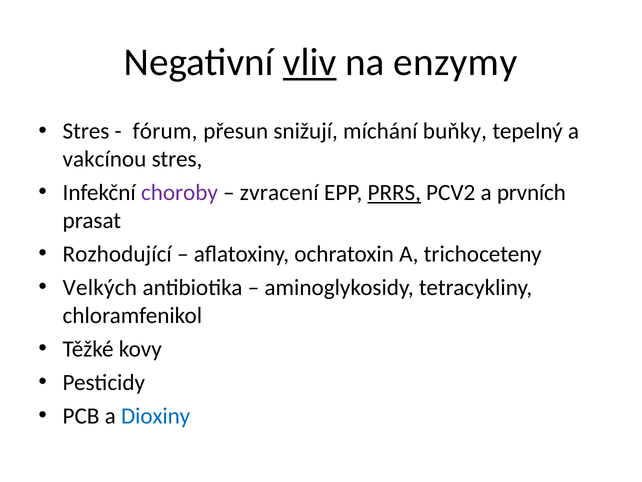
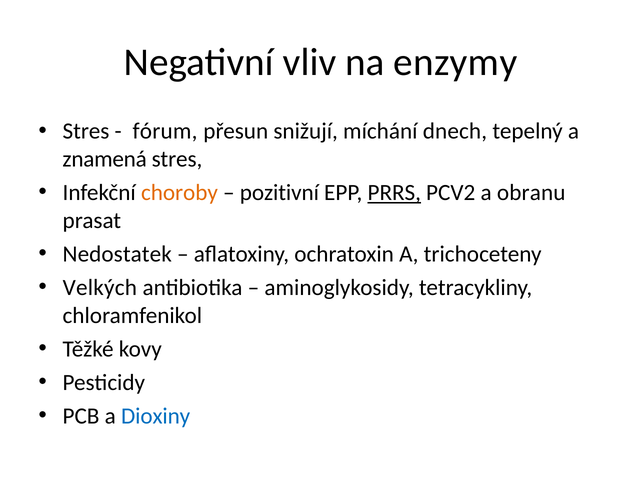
vliv underline: present -> none
buňky: buňky -> dnech
vakcínou: vakcínou -> znamená
choroby colour: purple -> orange
zvracení: zvracení -> pozitivní
prvních: prvních -> obranu
Rozhodující: Rozhodující -> Nedostatek
